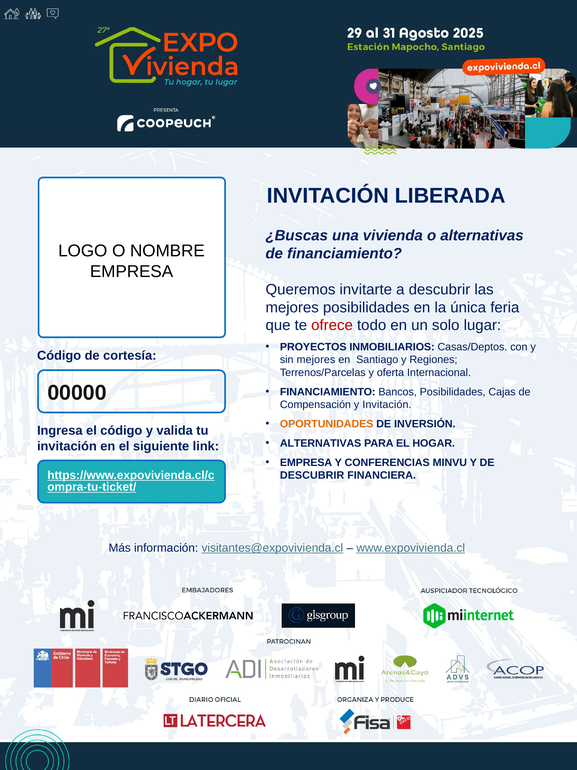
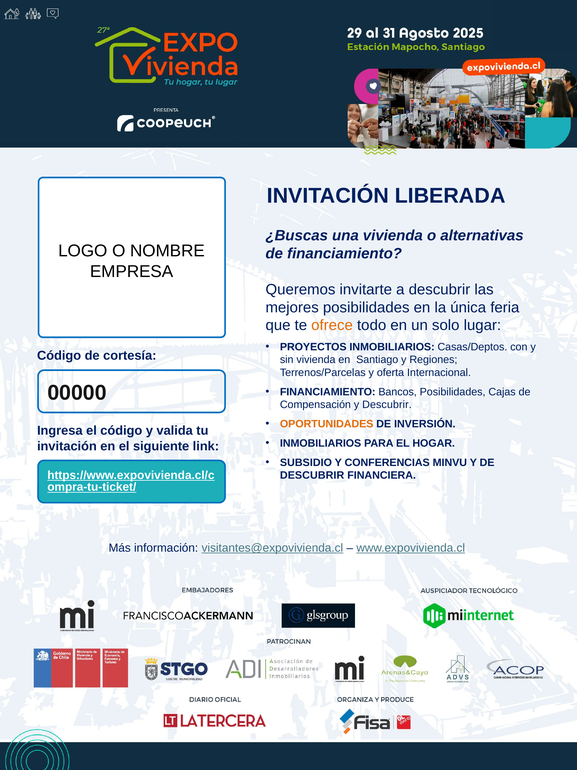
ofrece colour: red -> orange
sin mejores: mejores -> vivienda
y Invitación: Invitación -> Descubrir
ALTERNATIVAS at (321, 443): ALTERNATIVAS -> INMOBILIARIOS
EMPRESA at (306, 462): EMPRESA -> SUBSIDIO
